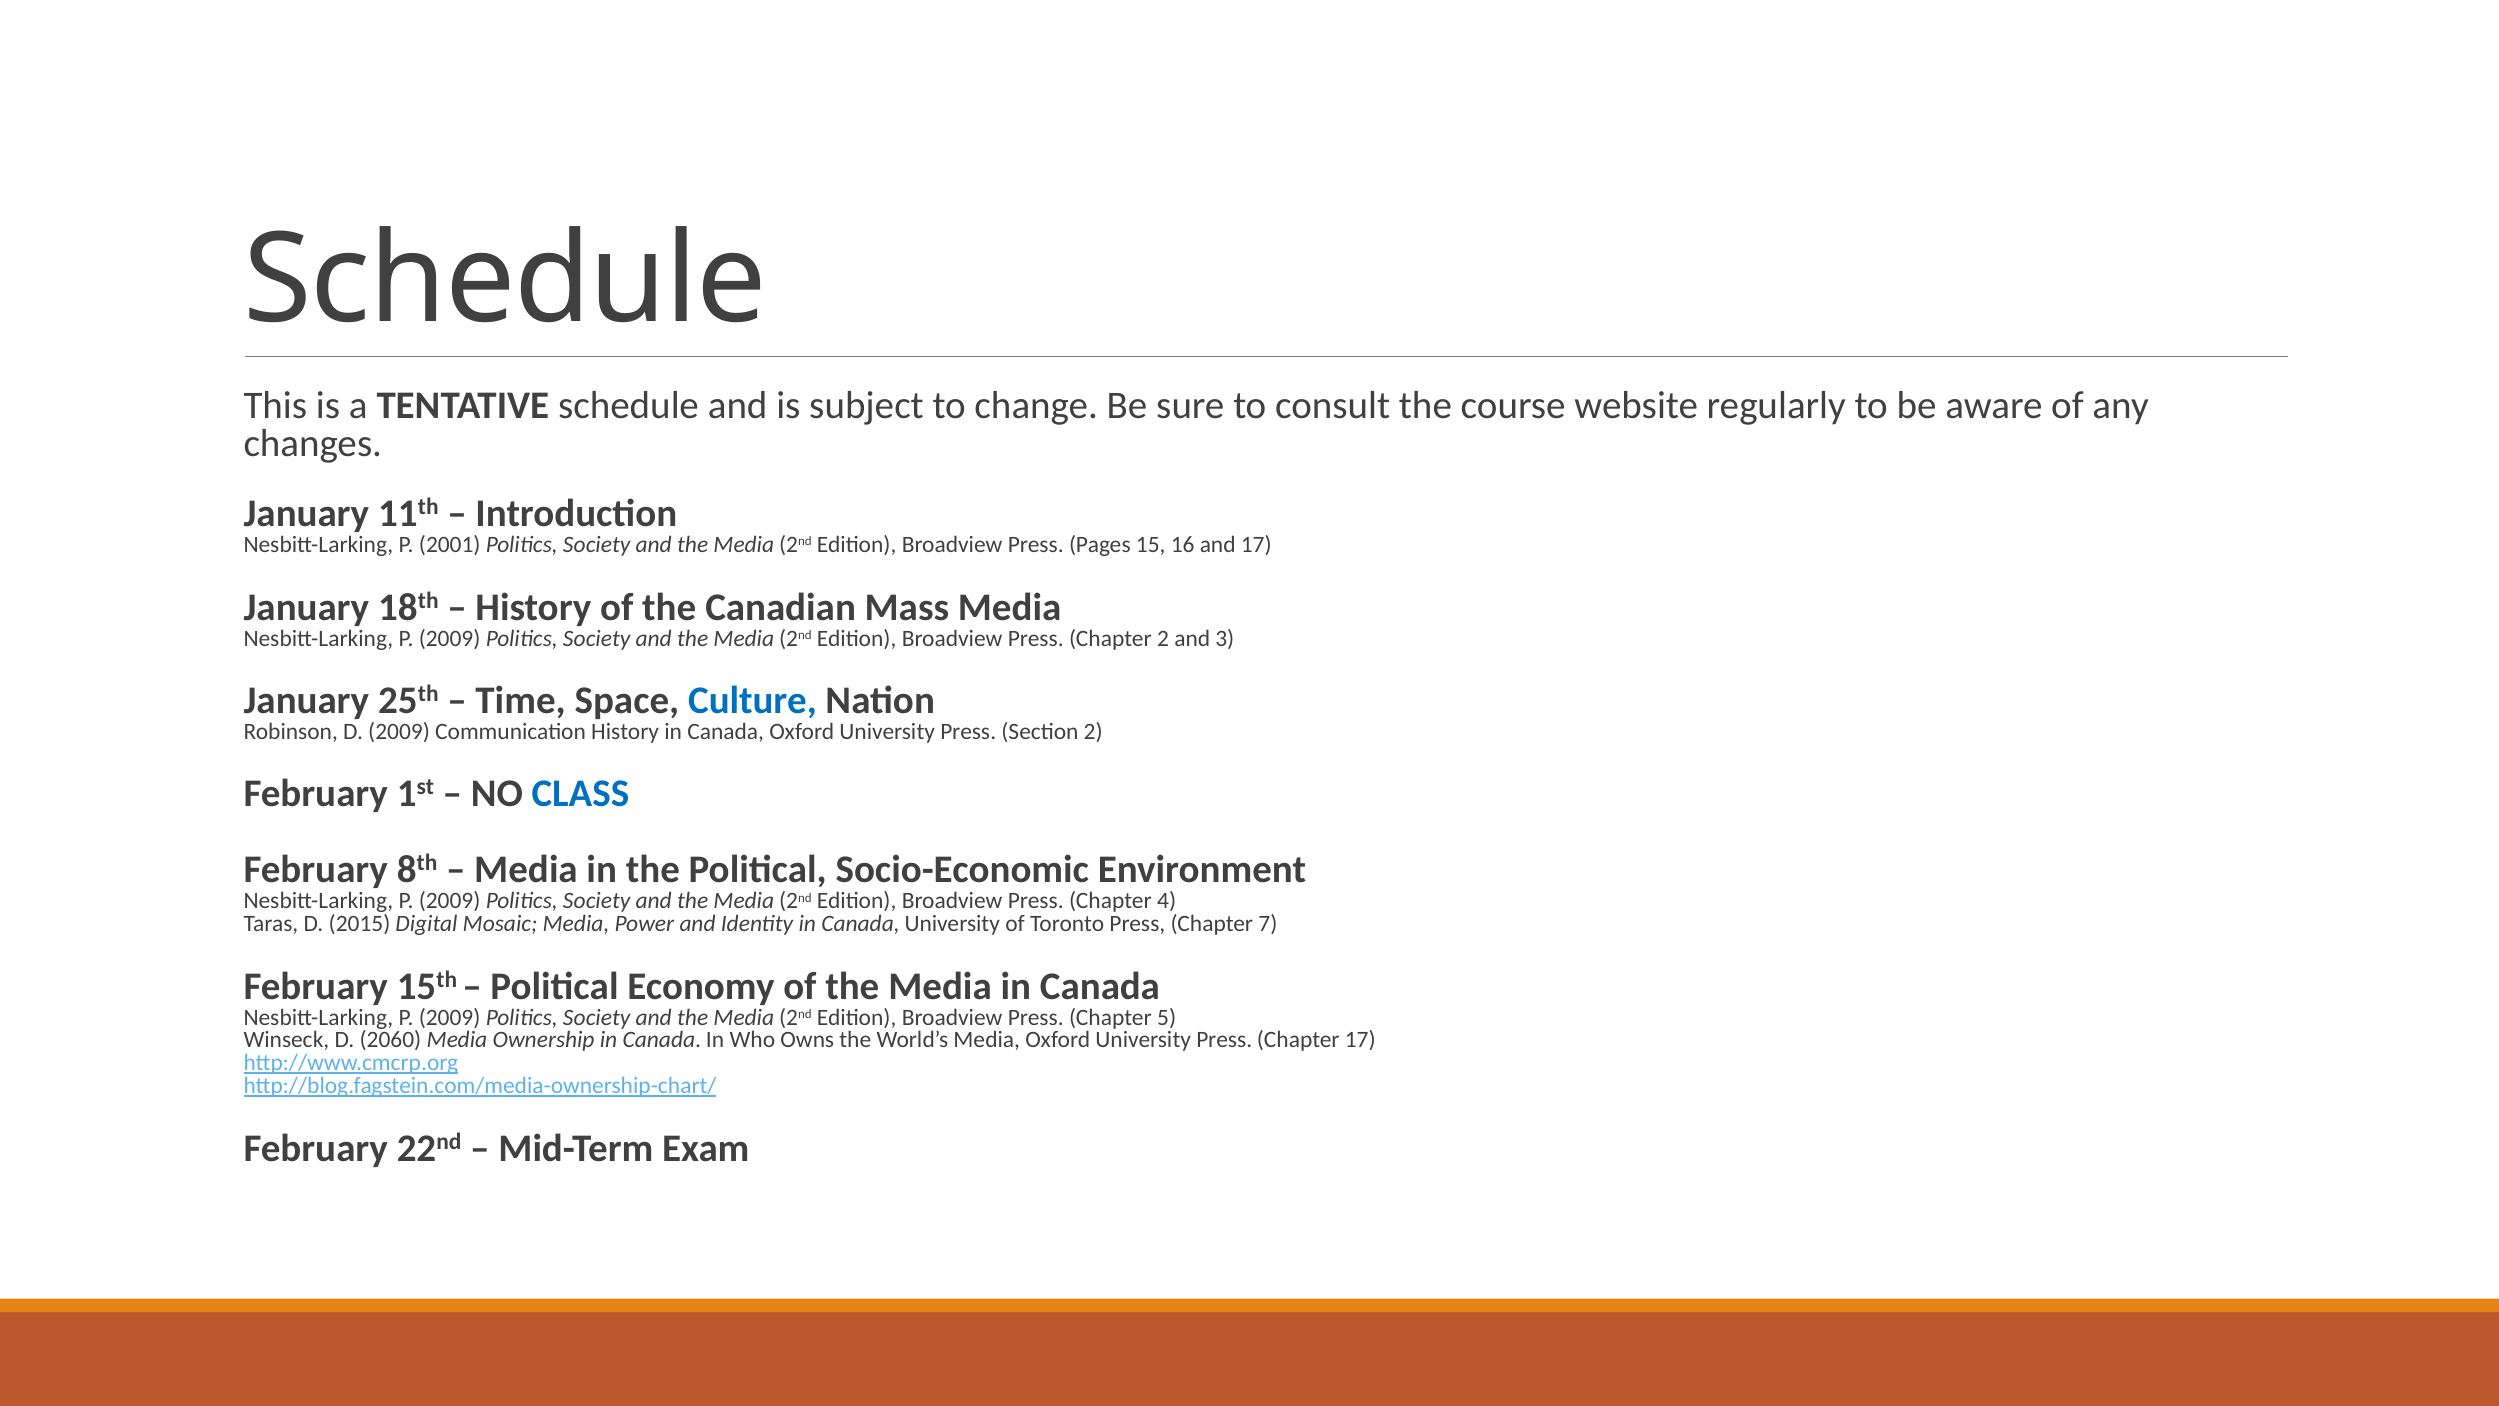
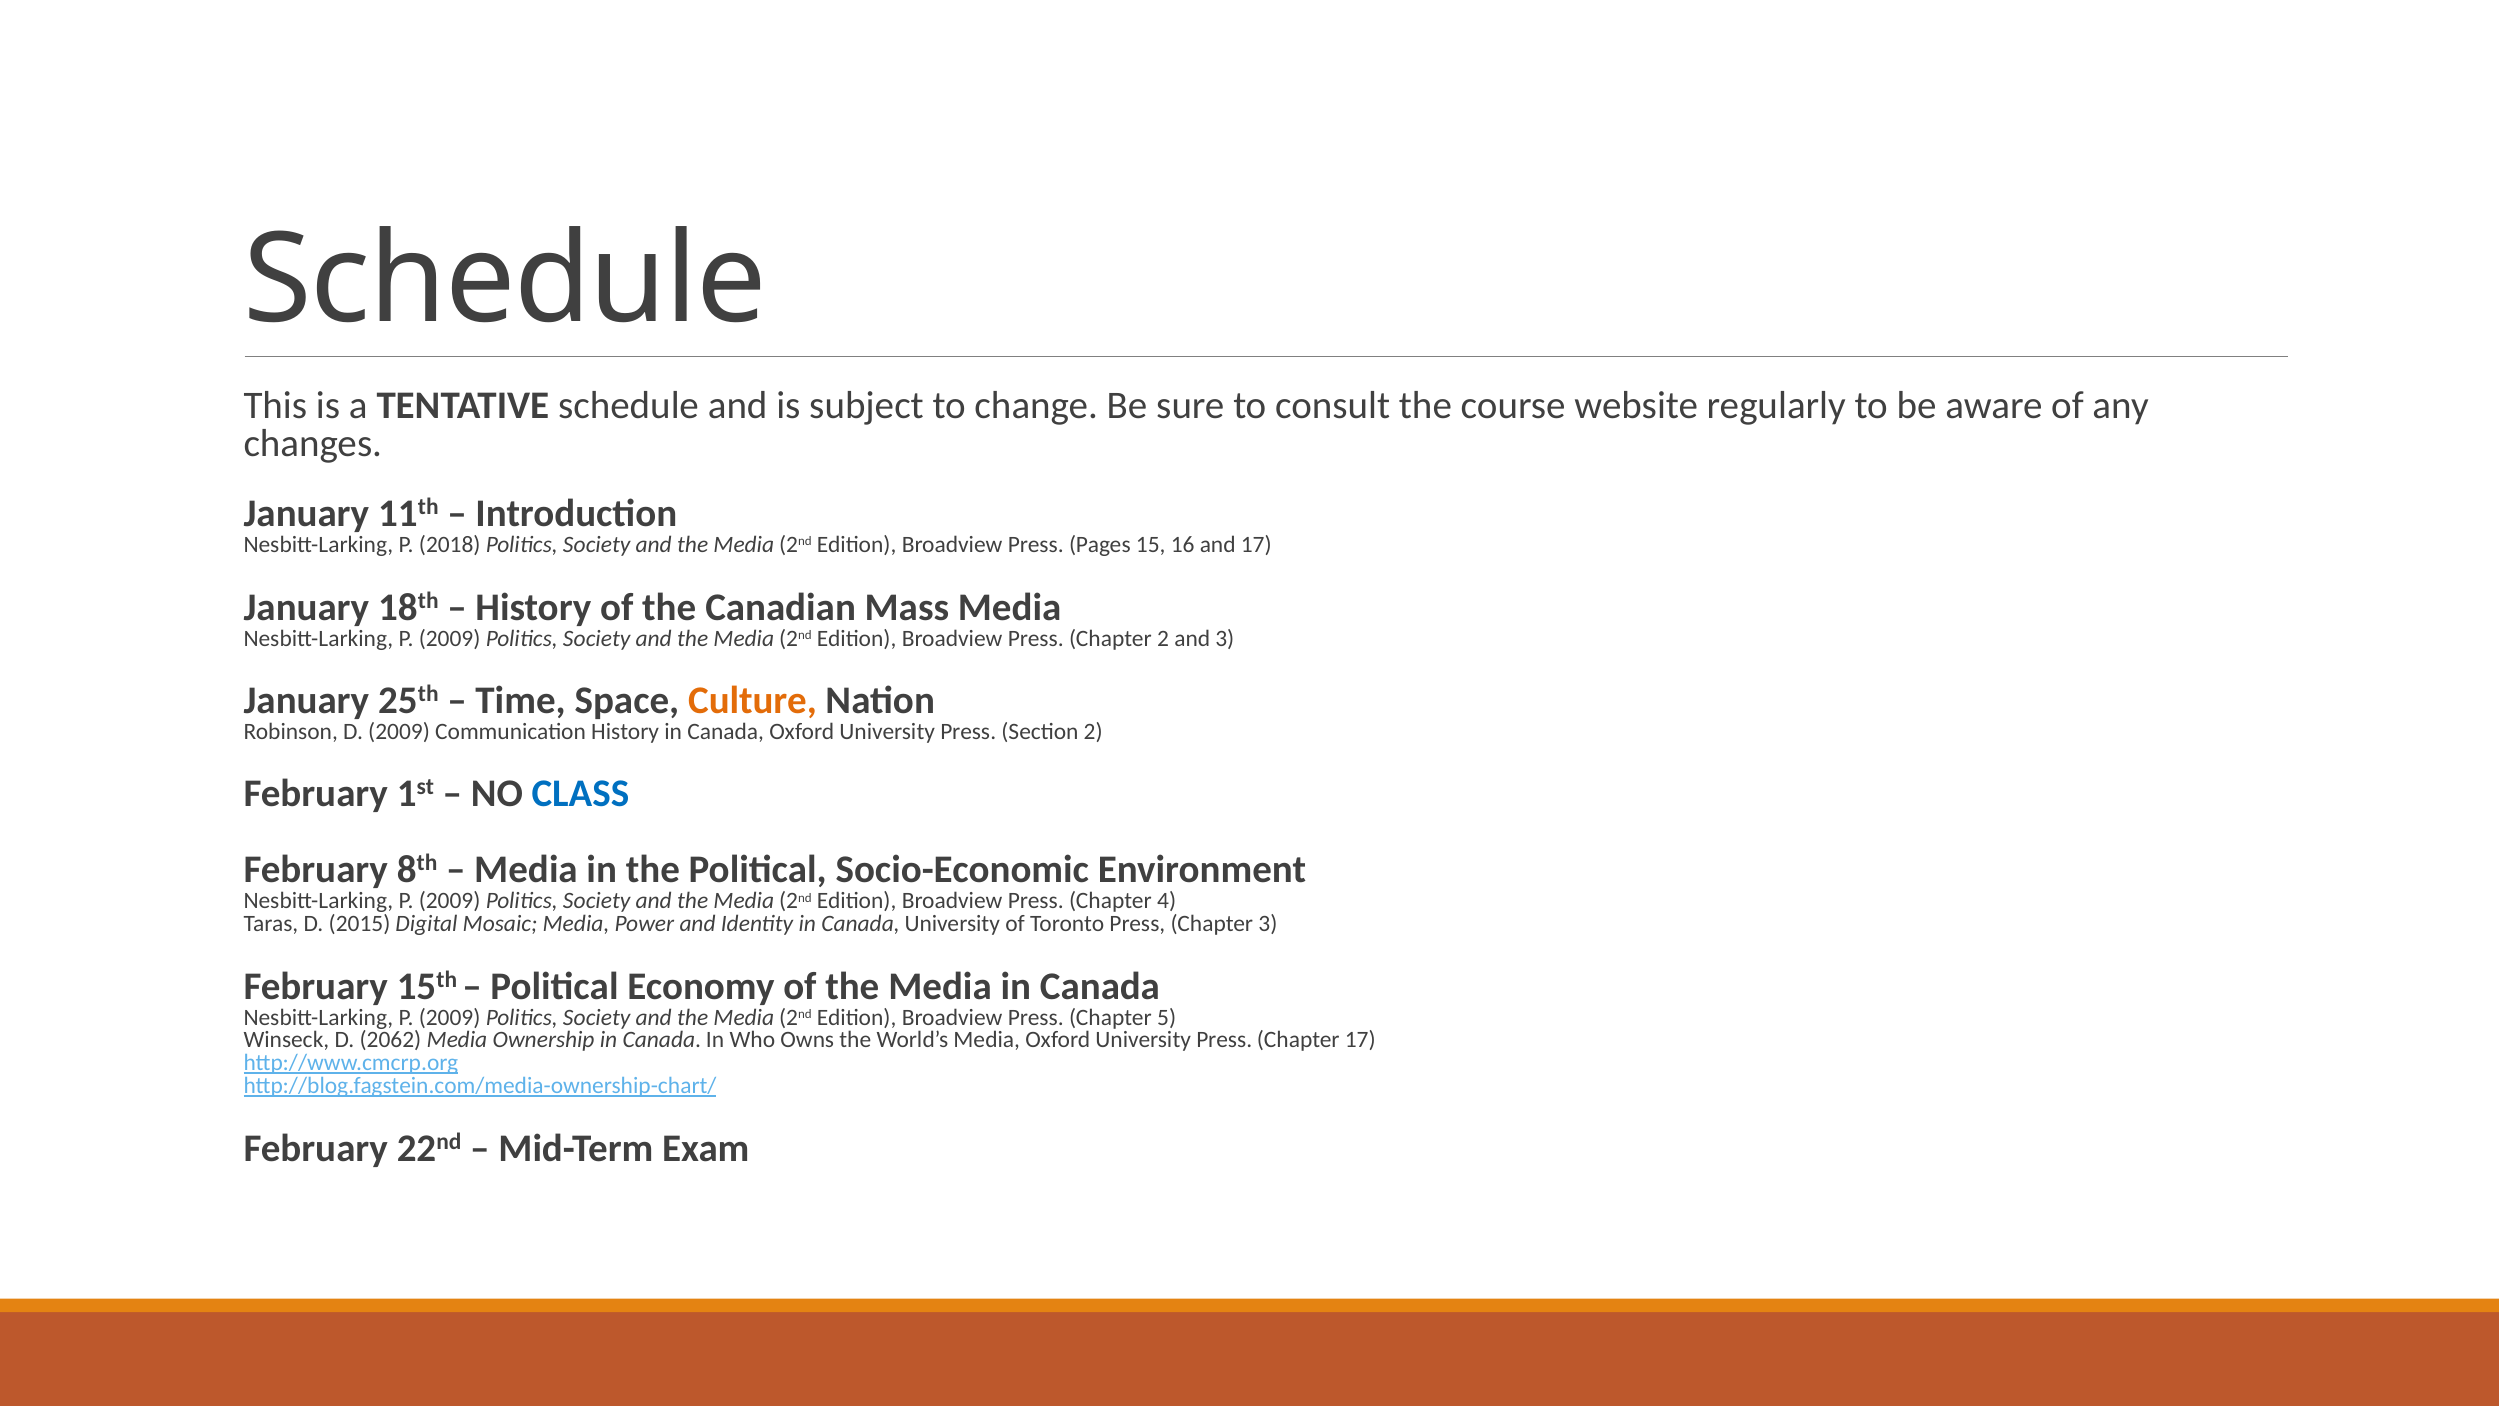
2001: 2001 -> 2018
Culture colour: blue -> orange
Chapter 7: 7 -> 3
2060: 2060 -> 2062
